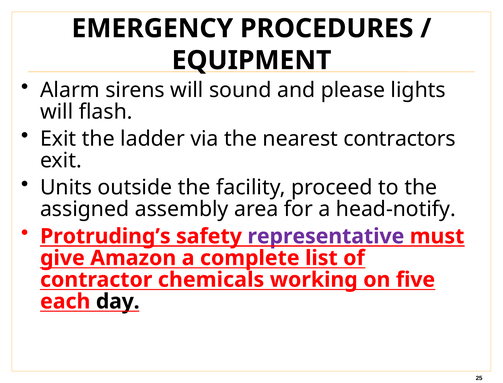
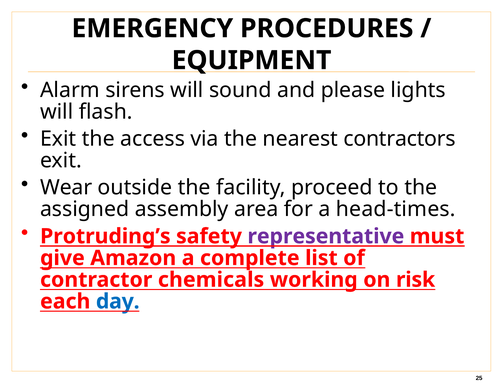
ladder: ladder -> access
Units: Units -> Wear
head-notify: head-notify -> head-times
five: five -> risk
day colour: black -> blue
